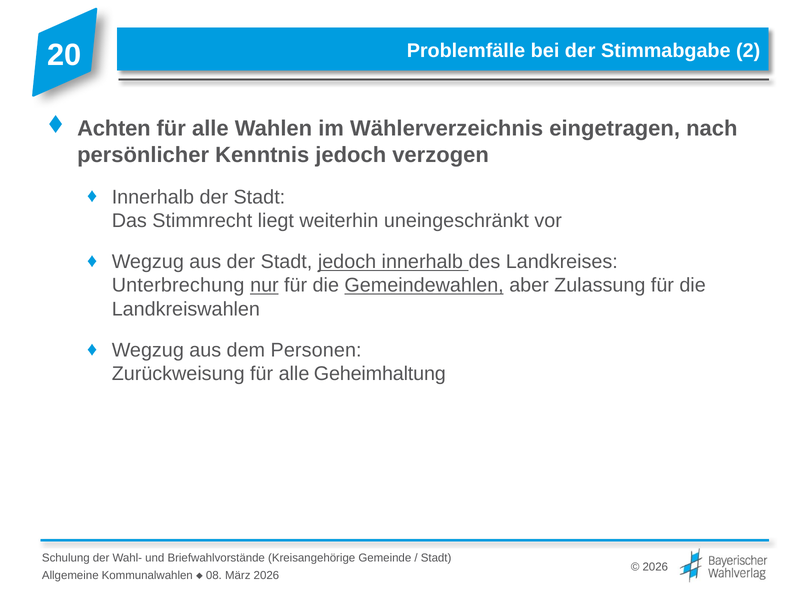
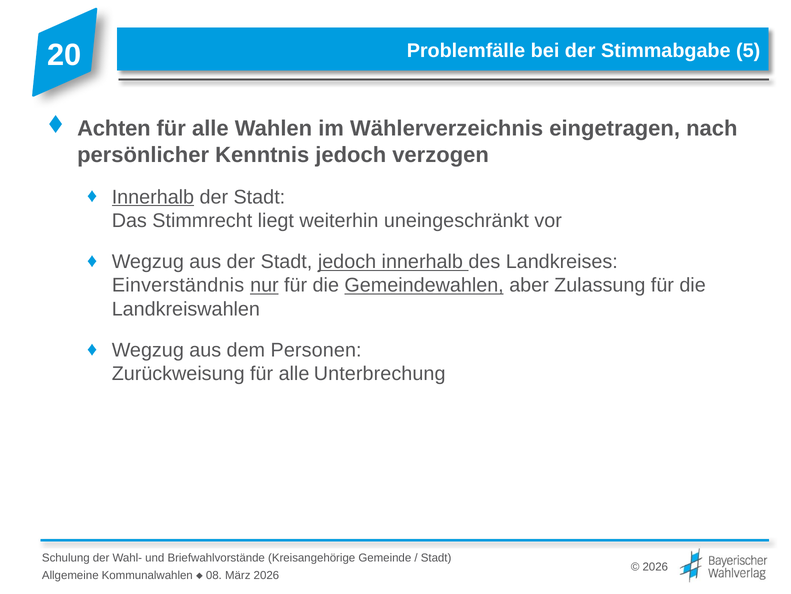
2: 2 -> 5
Innerhalb at (153, 197) underline: none -> present
Unterbrechung: Unterbrechung -> Einverständnis
Geheimhaltung: Geheimhaltung -> Unterbrechung
